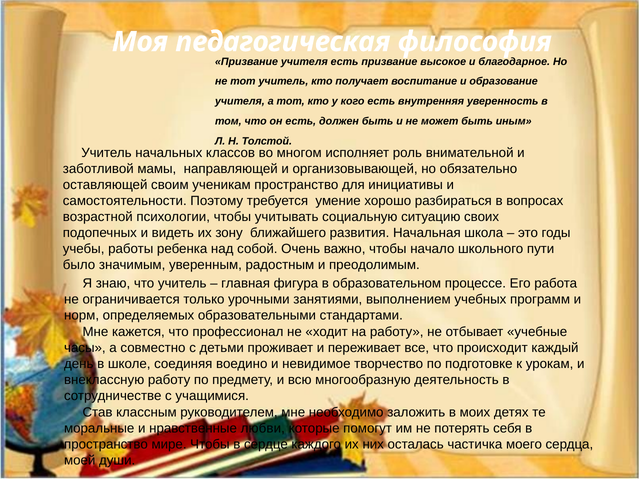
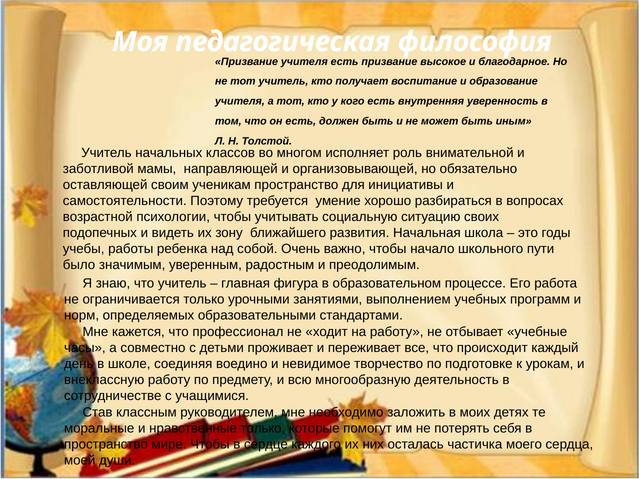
нравственные любви: любви -> только
